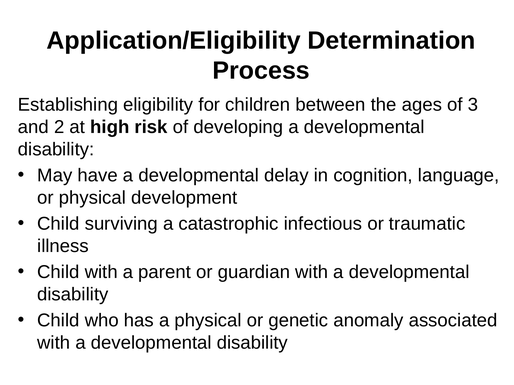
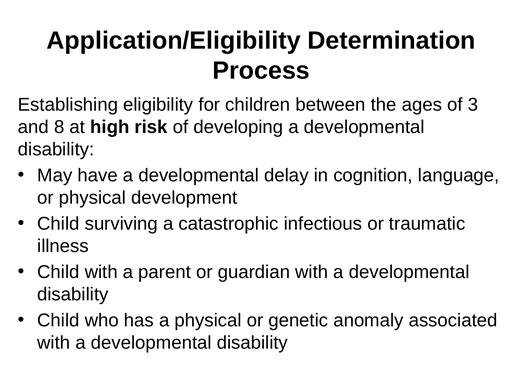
2: 2 -> 8
